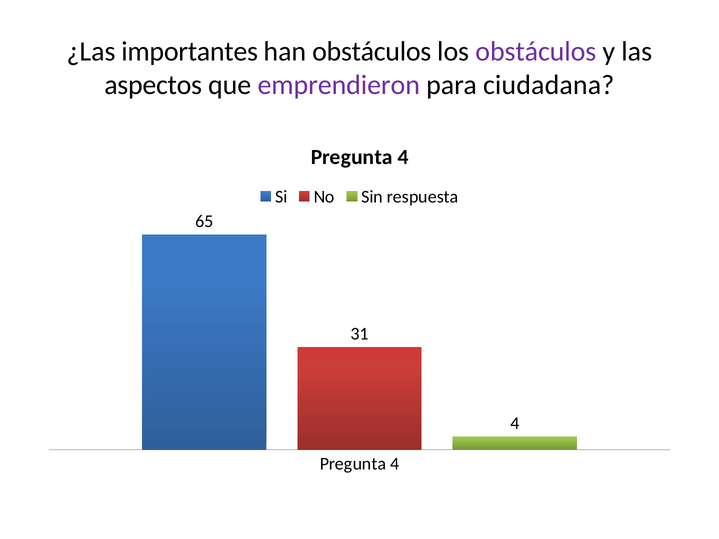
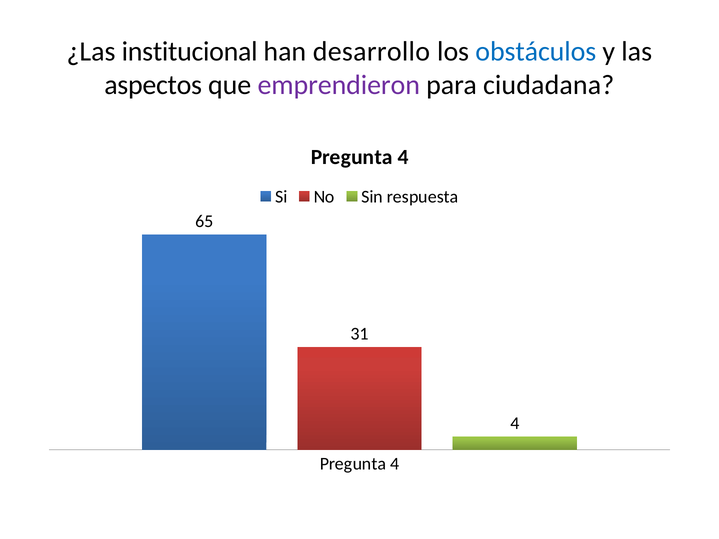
importantes: importantes -> institucional
han obstáculos: obstáculos -> desarrollo
obstáculos at (536, 52) colour: purple -> blue
